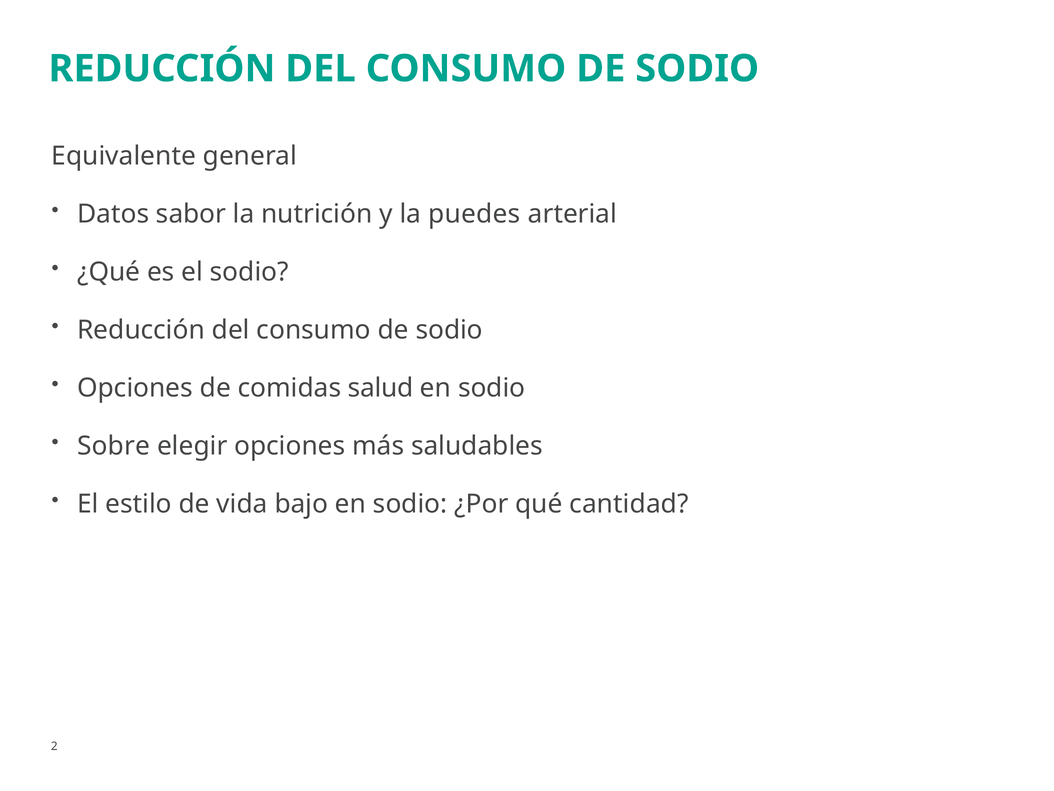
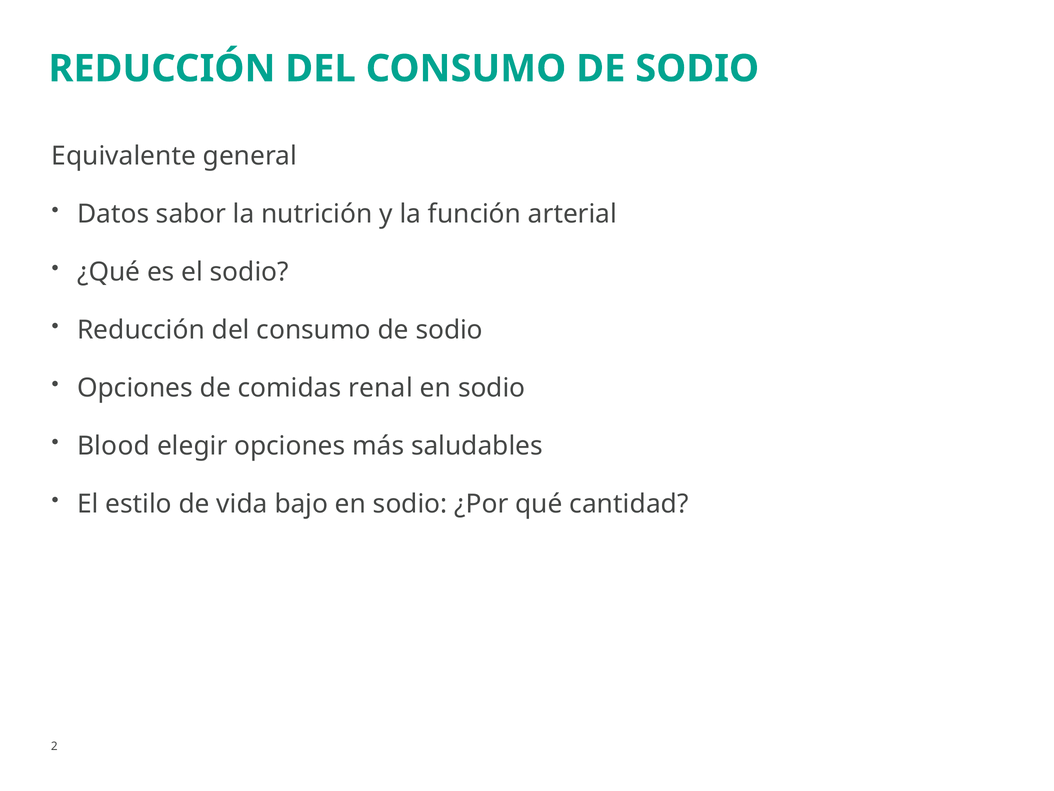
puedes: puedes -> función
salud: salud -> renal
Sobre: Sobre -> Blood
